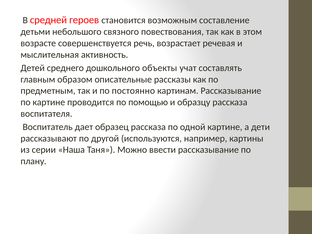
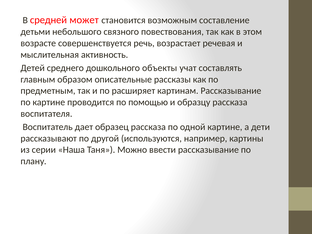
героев: героев -> может
постоянно: постоянно -> расширяет
